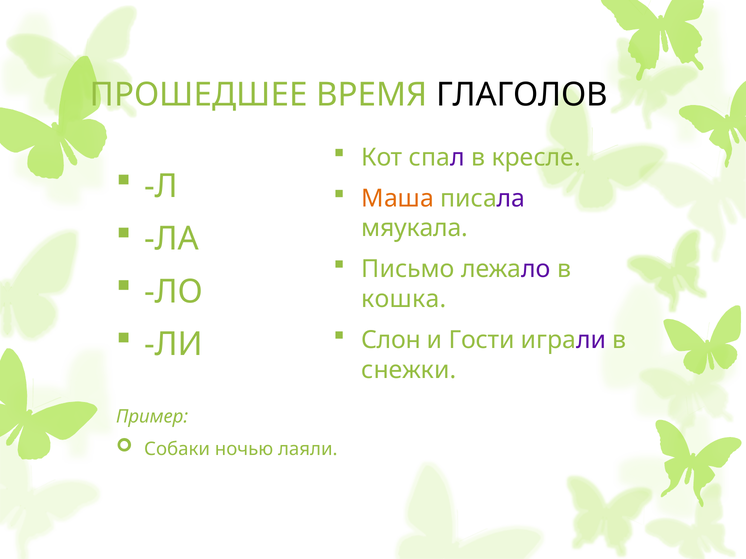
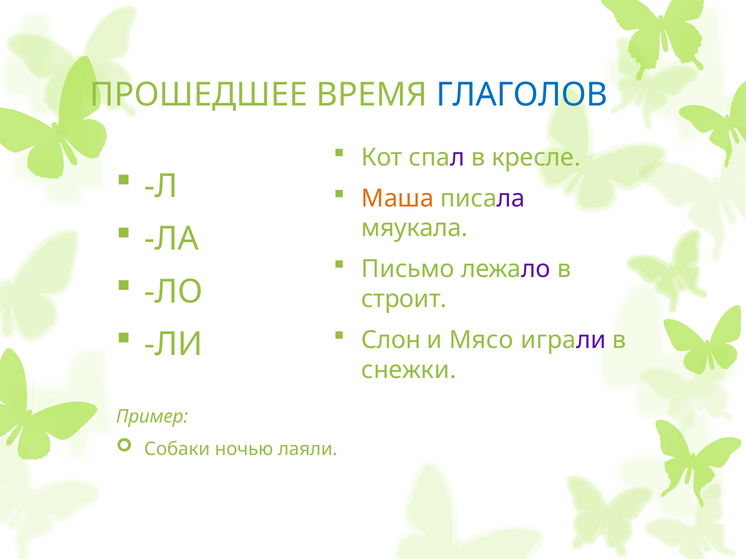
ГЛАГОЛОВ colour: black -> blue
кошка: кошка -> строит
Гости: Гости -> Мясо
